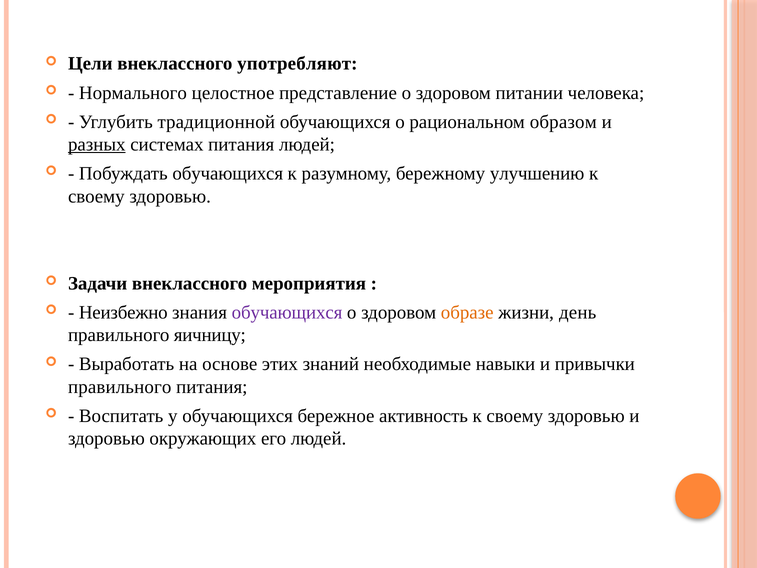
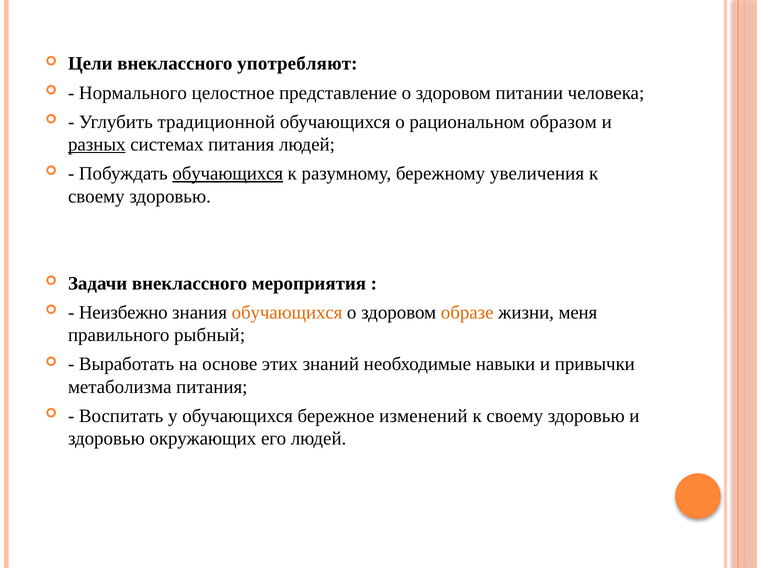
обучающихся at (228, 173) underline: none -> present
улучшению: улучшению -> увеличения
обучающихся at (287, 312) colour: purple -> orange
день: день -> меня
яичницу: яичницу -> рыбный
правильного at (120, 387): правильного -> метаболизма
активность: активность -> изменений
